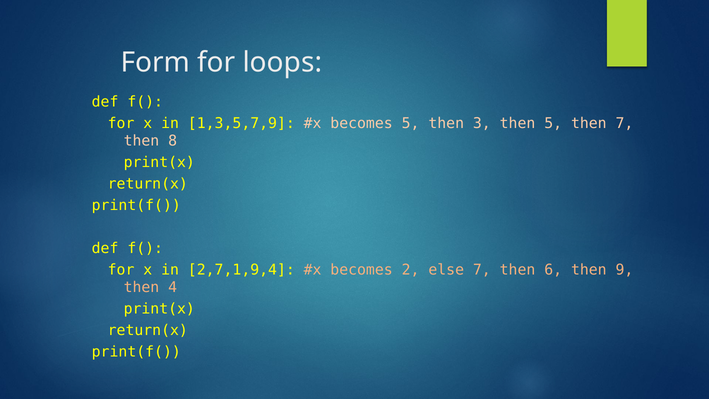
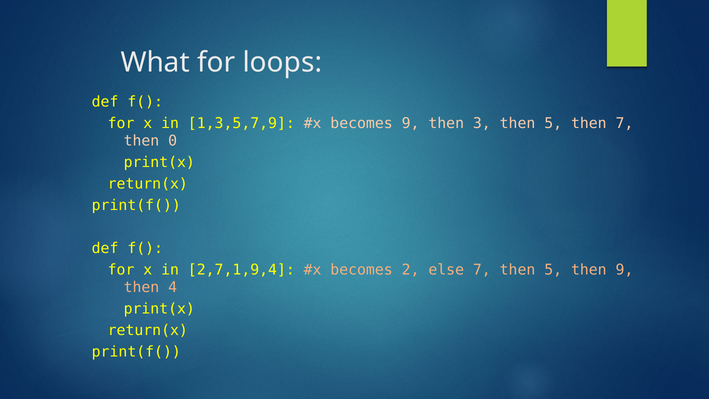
Form: Form -> What
becomes 5: 5 -> 9
8: 8 -> 0
7 then 6: 6 -> 5
